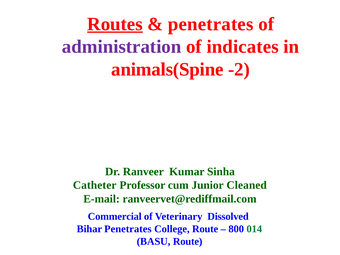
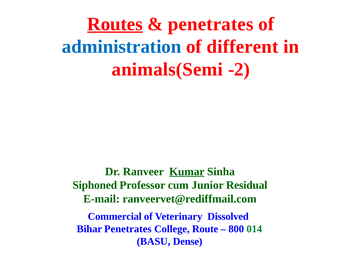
administration colour: purple -> blue
indicates: indicates -> different
animals(Spine: animals(Spine -> animals(Semi
Kumar underline: none -> present
Catheter: Catheter -> Siphoned
Cleaned: Cleaned -> Residual
BASU Route: Route -> Dense
